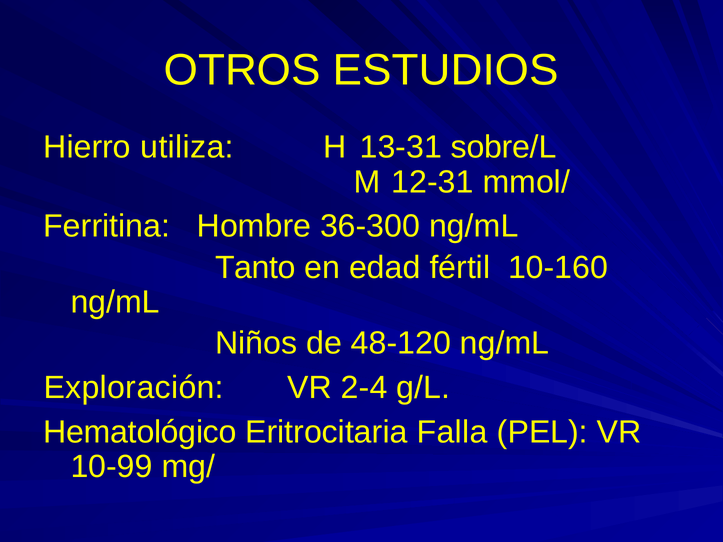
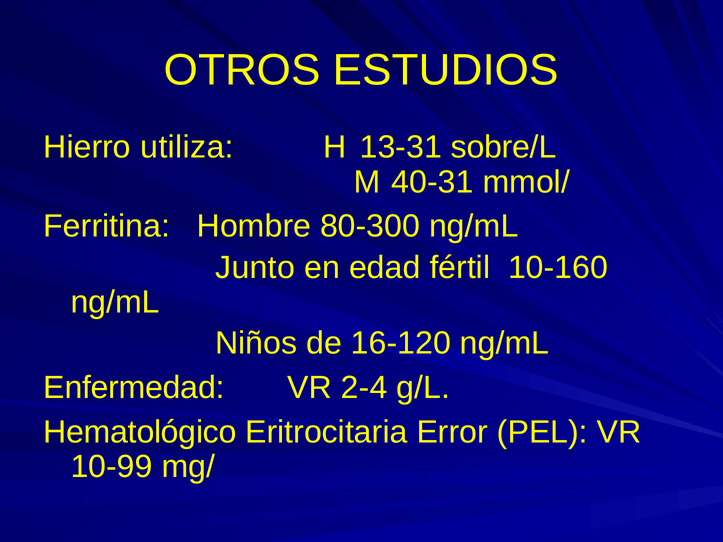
12-31: 12-31 -> 40-31
36-300: 36-300 -> 80-300
Tanto: Tanto -> Junto
48-120: 48-120 -> 16-120
Exploración: Exploración -> Enfermedad
Falla: Falla -> Error
